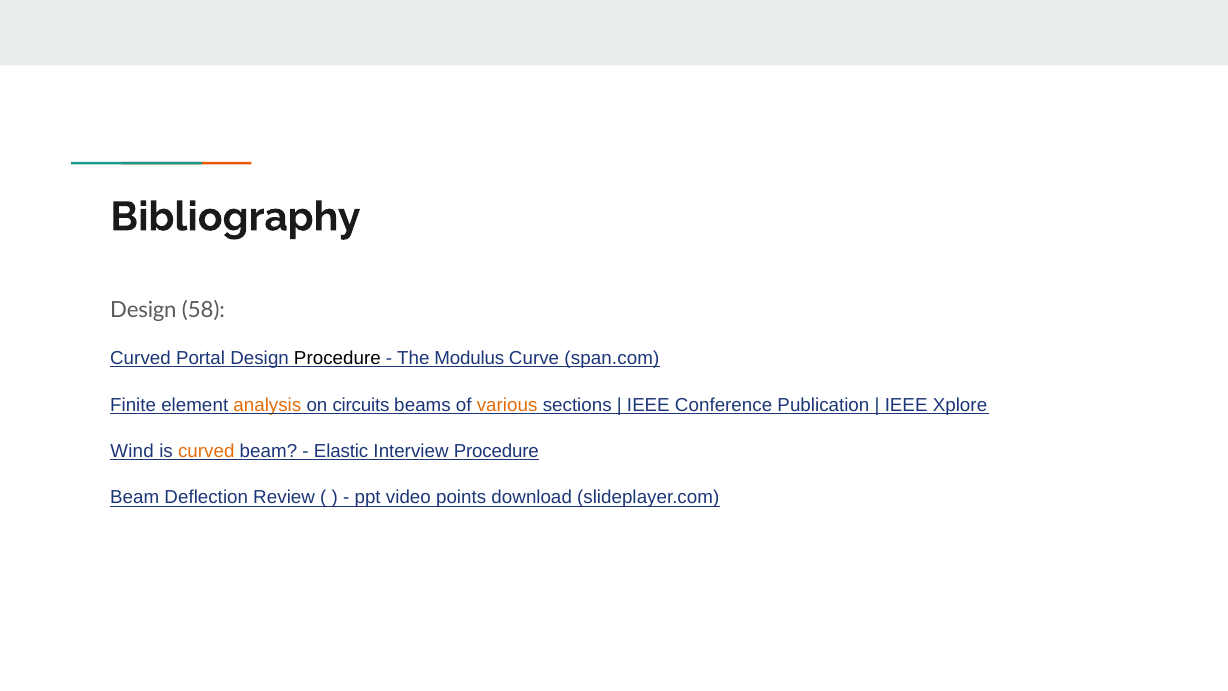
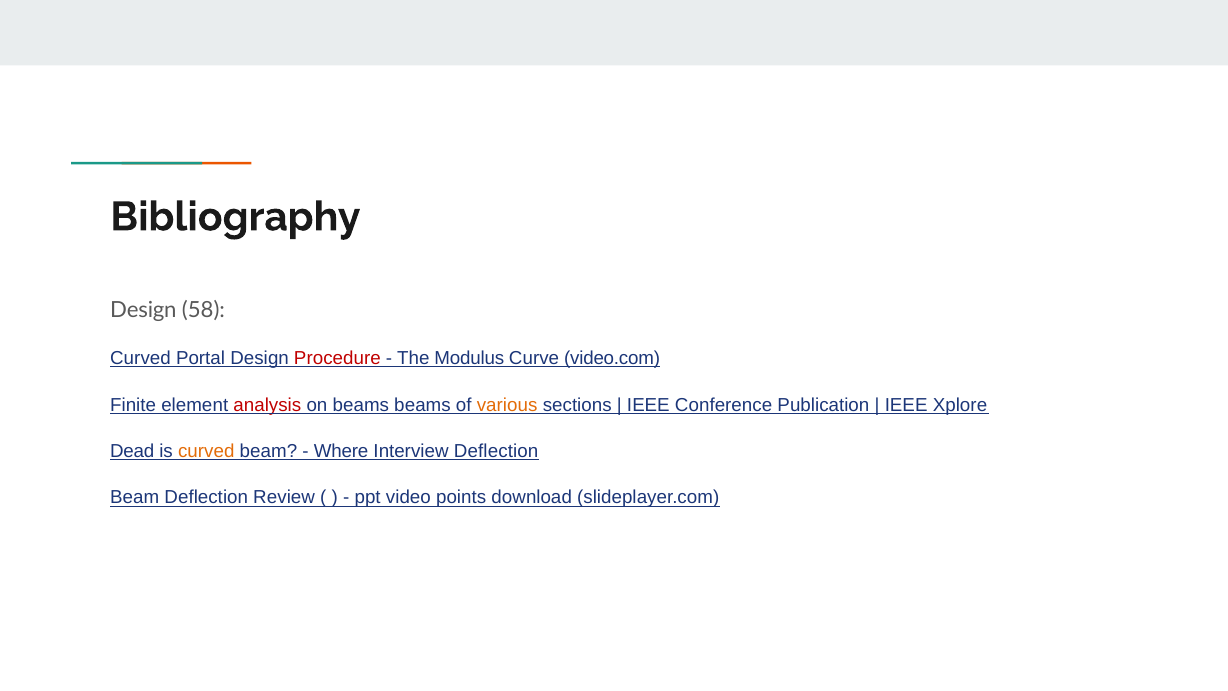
Procedure at (337, 358) colour: black -> red
span.com: span.com -> video.com
analysis colour: orange -> red
on circuits: circuits -> beams
Wind: Wind -> Dead
Elastic: Elastic -> Where
Interview Procedure: Procedure -> Deflection
